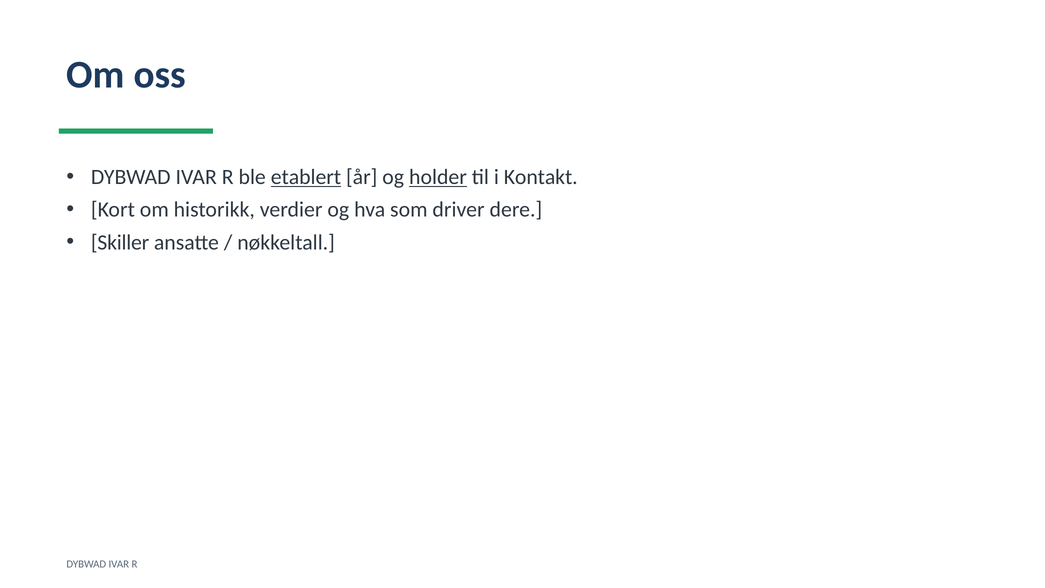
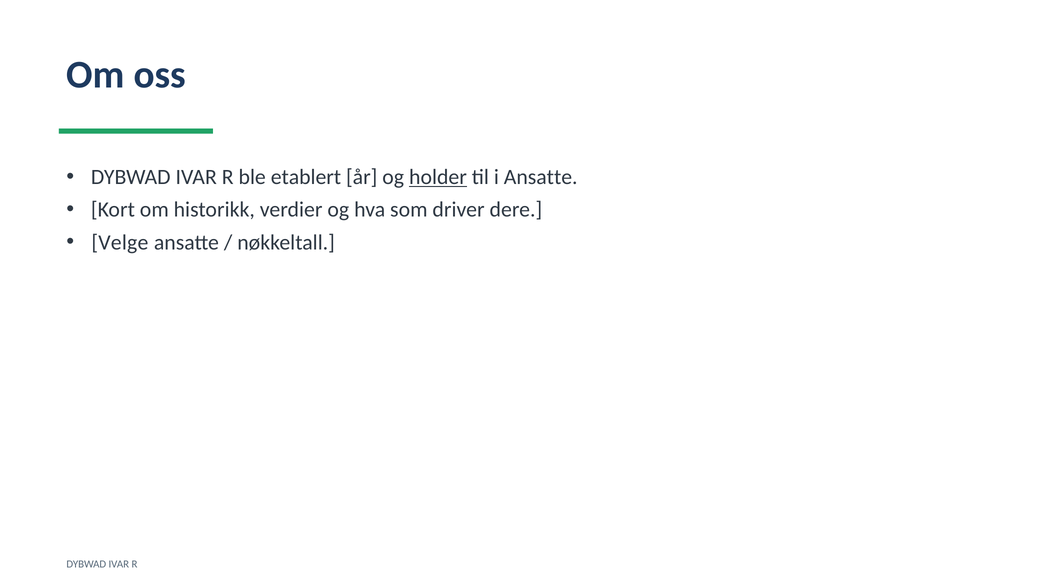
etablert underline: present -> none
i Kontakt: Kontakt -> Ansatte
Skiller: Skiller -> Velge
